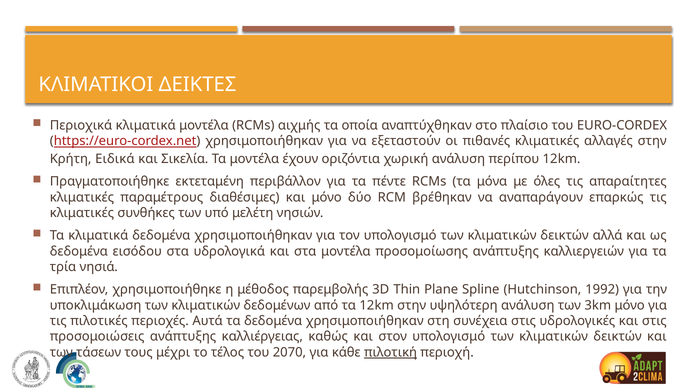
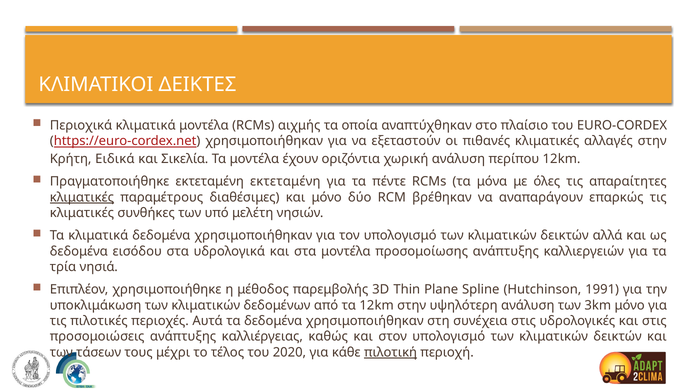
εκτεταμένη περιβάλλον: περιβάλλον -> εκτεταμένη
κλιματικές at (82, 197) underline: none -> present
1992: 1992 -> 1991
2070: 2070 -> 2020
